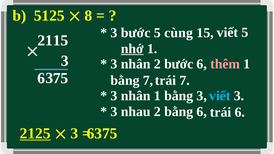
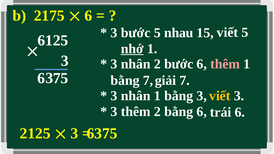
5125: 5125 -> 2175
8 at (88, 16): 8 -> 6
cùng: cùng -> nhau
2115: 2115 -> 6125
trái at (165, 81): trái -> giải
viết at (220, 96) colour: light blue -> yellow
3 nhau: nhau -> thêm
2125 underline: present -> none
